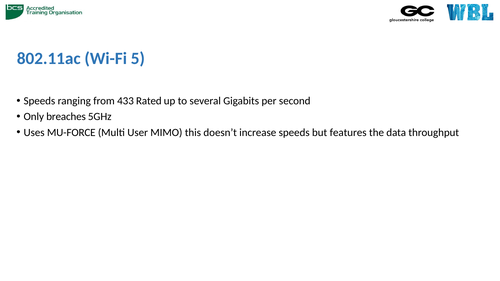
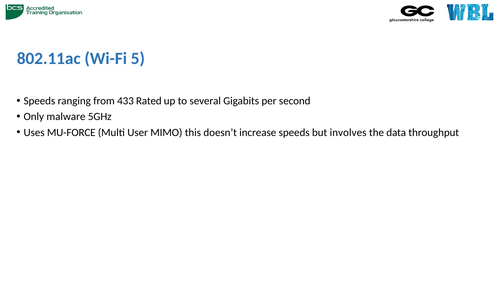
breaches: breaches -> malware
features: features -> involves
